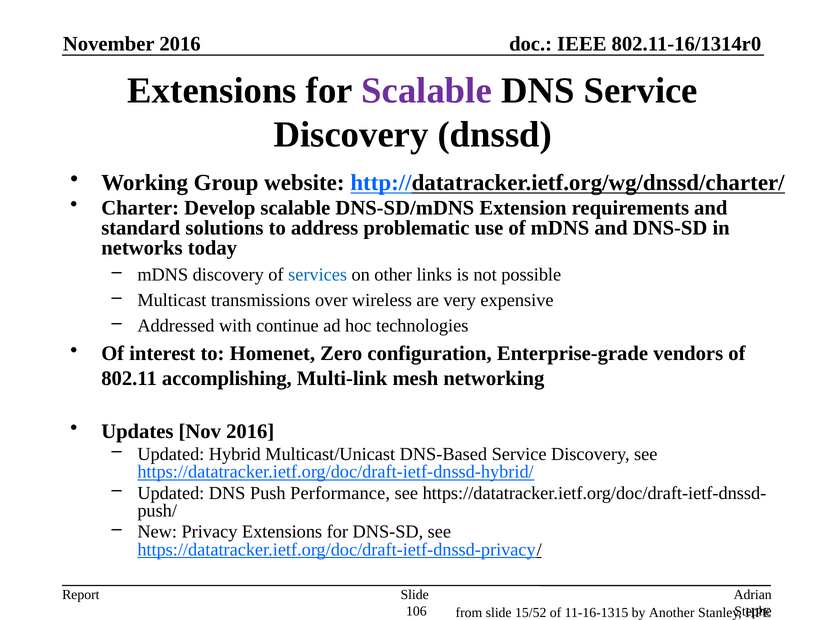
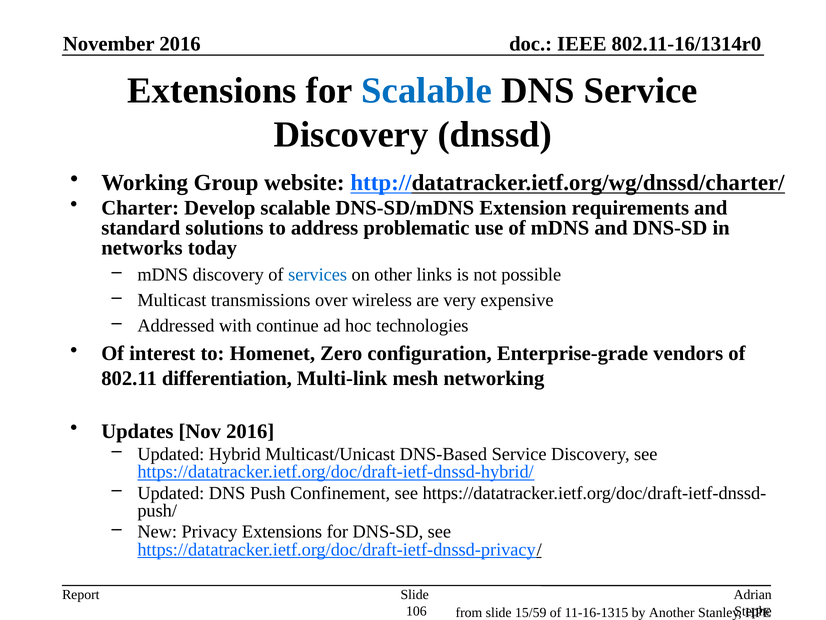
Scalable at (427, 91) colour: purple -> blue
accomplishing: accomplishing -> differentiation
Performance: Performance -> Confinement
15/52: 15/52 -> 15/59
